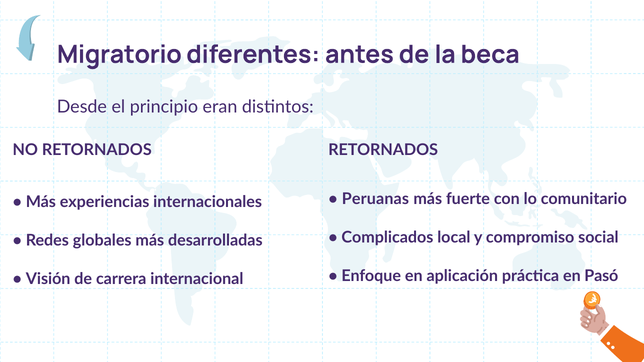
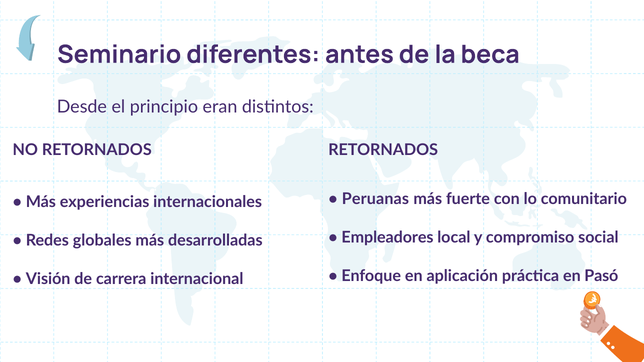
Migratorio: Migratorio -> Seminario
Complicados: Complicados -> Empleadores
